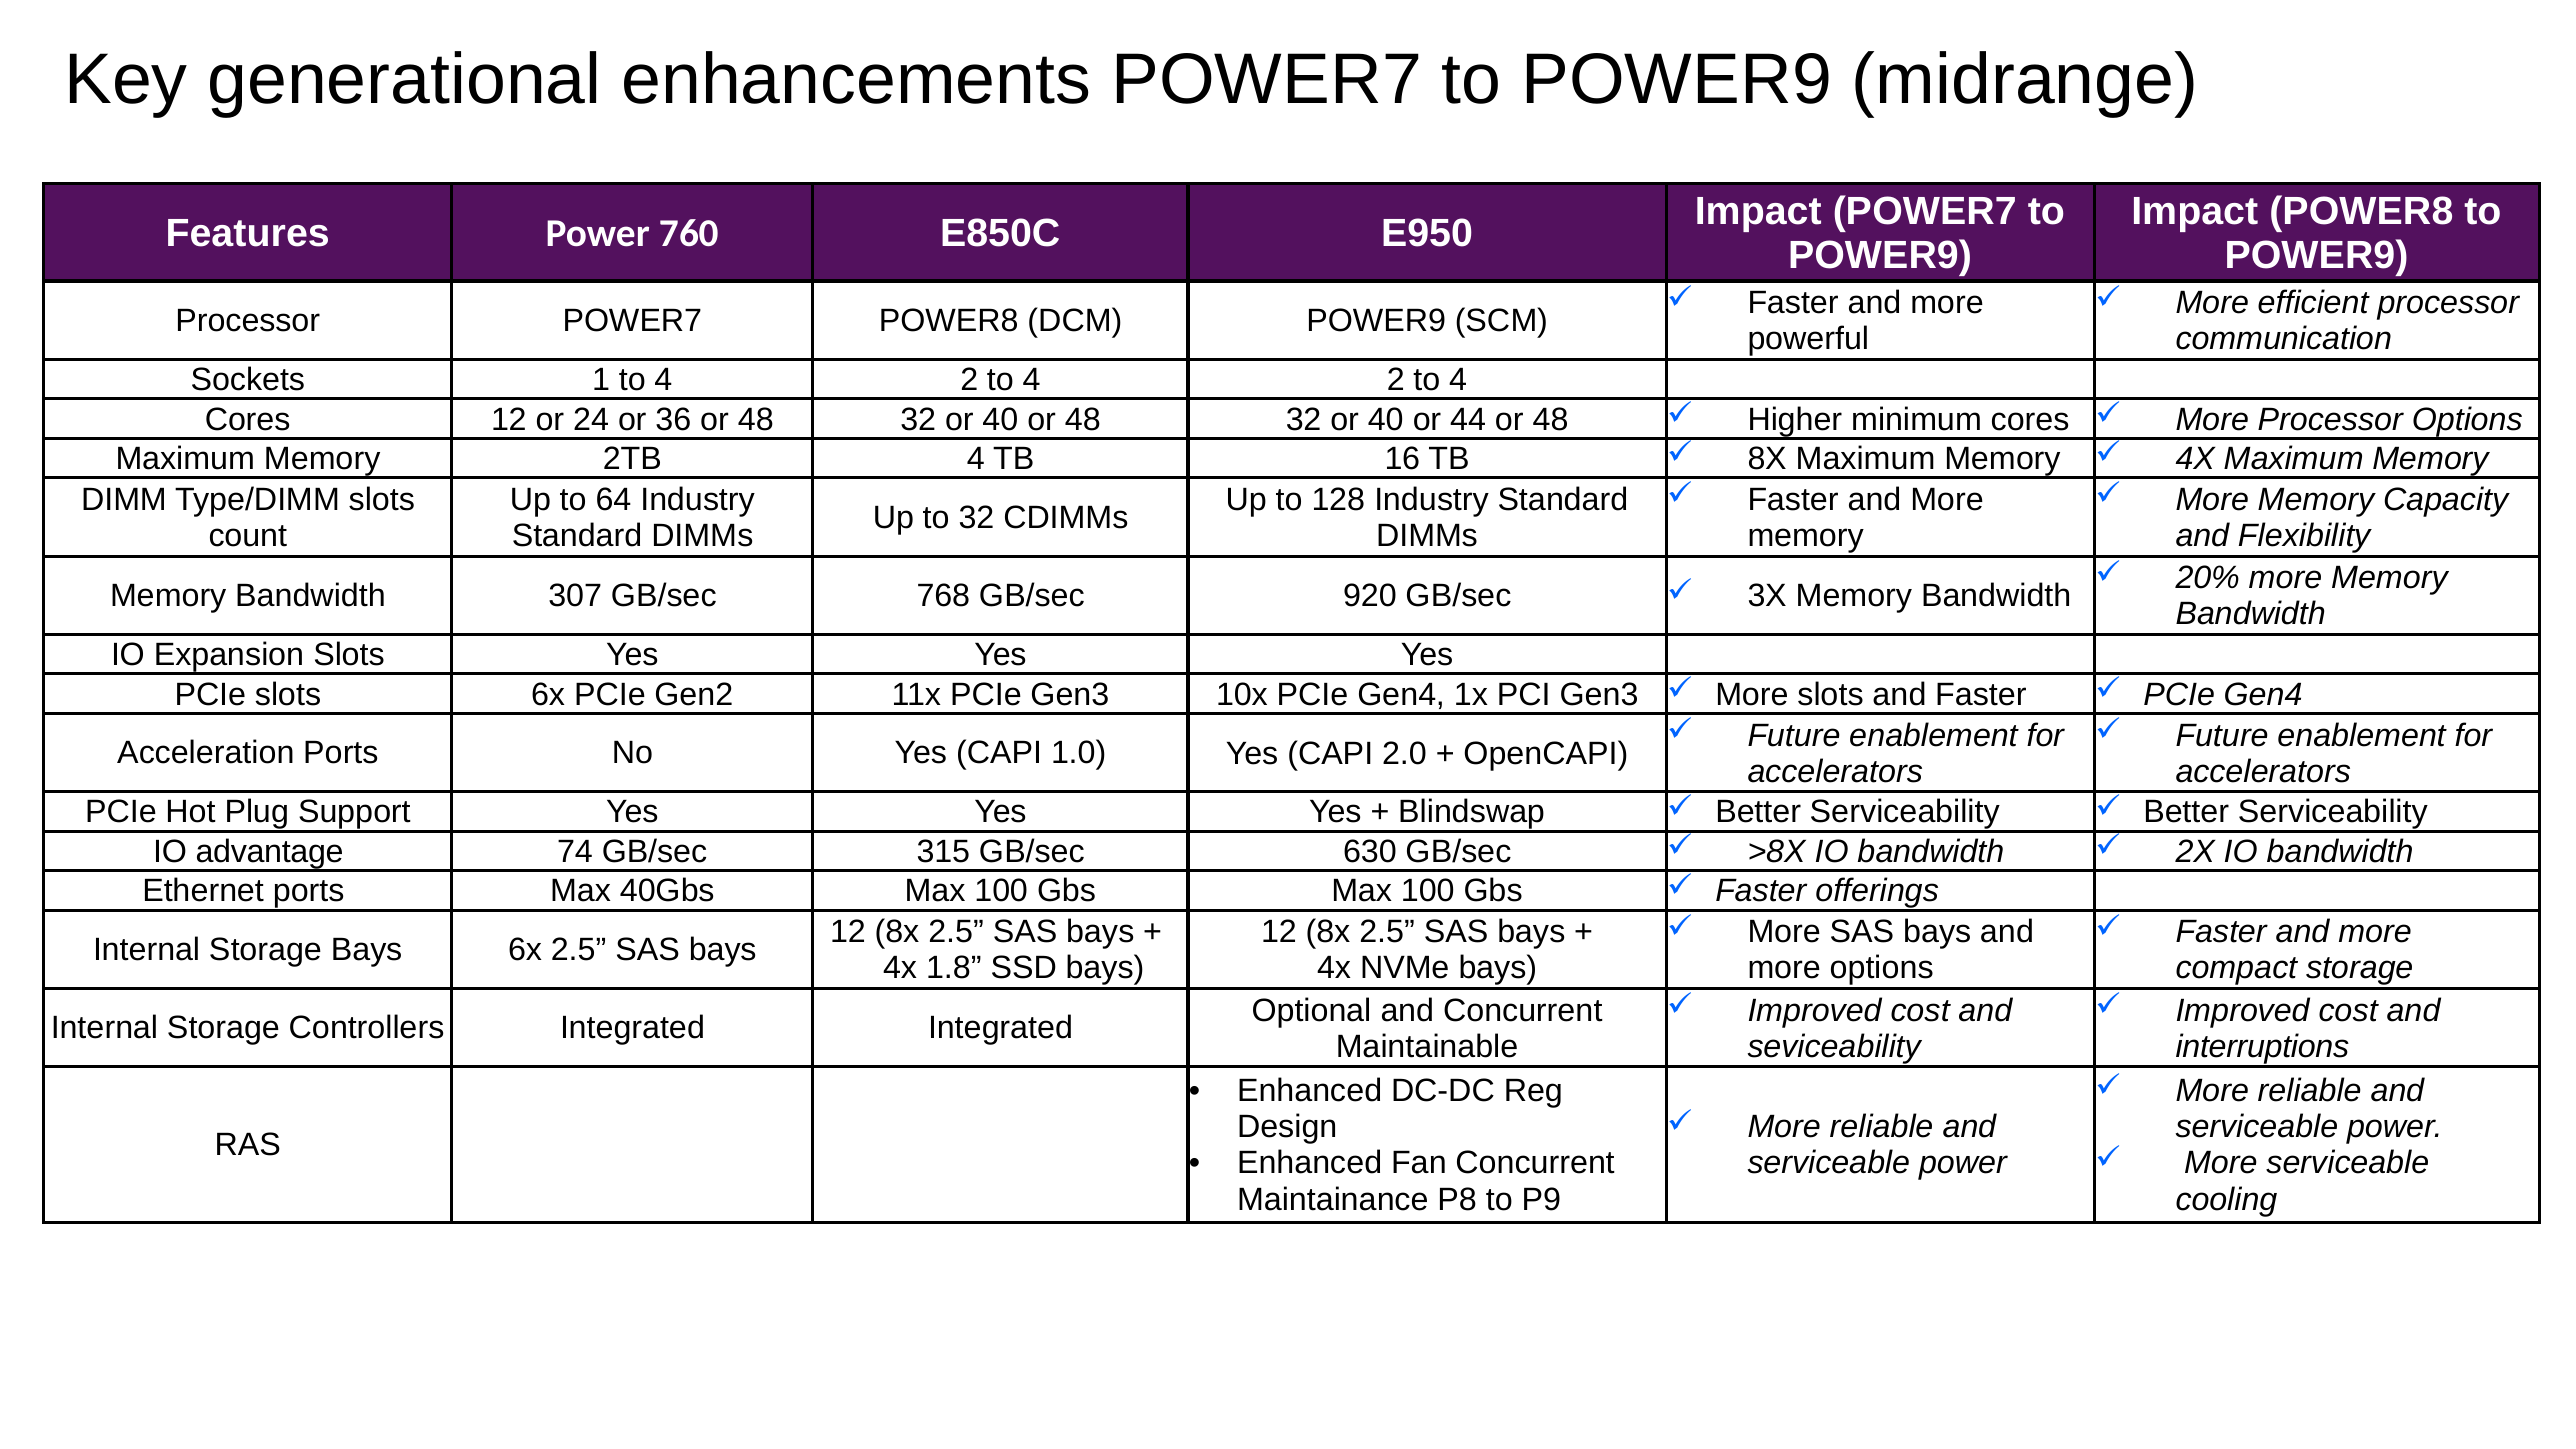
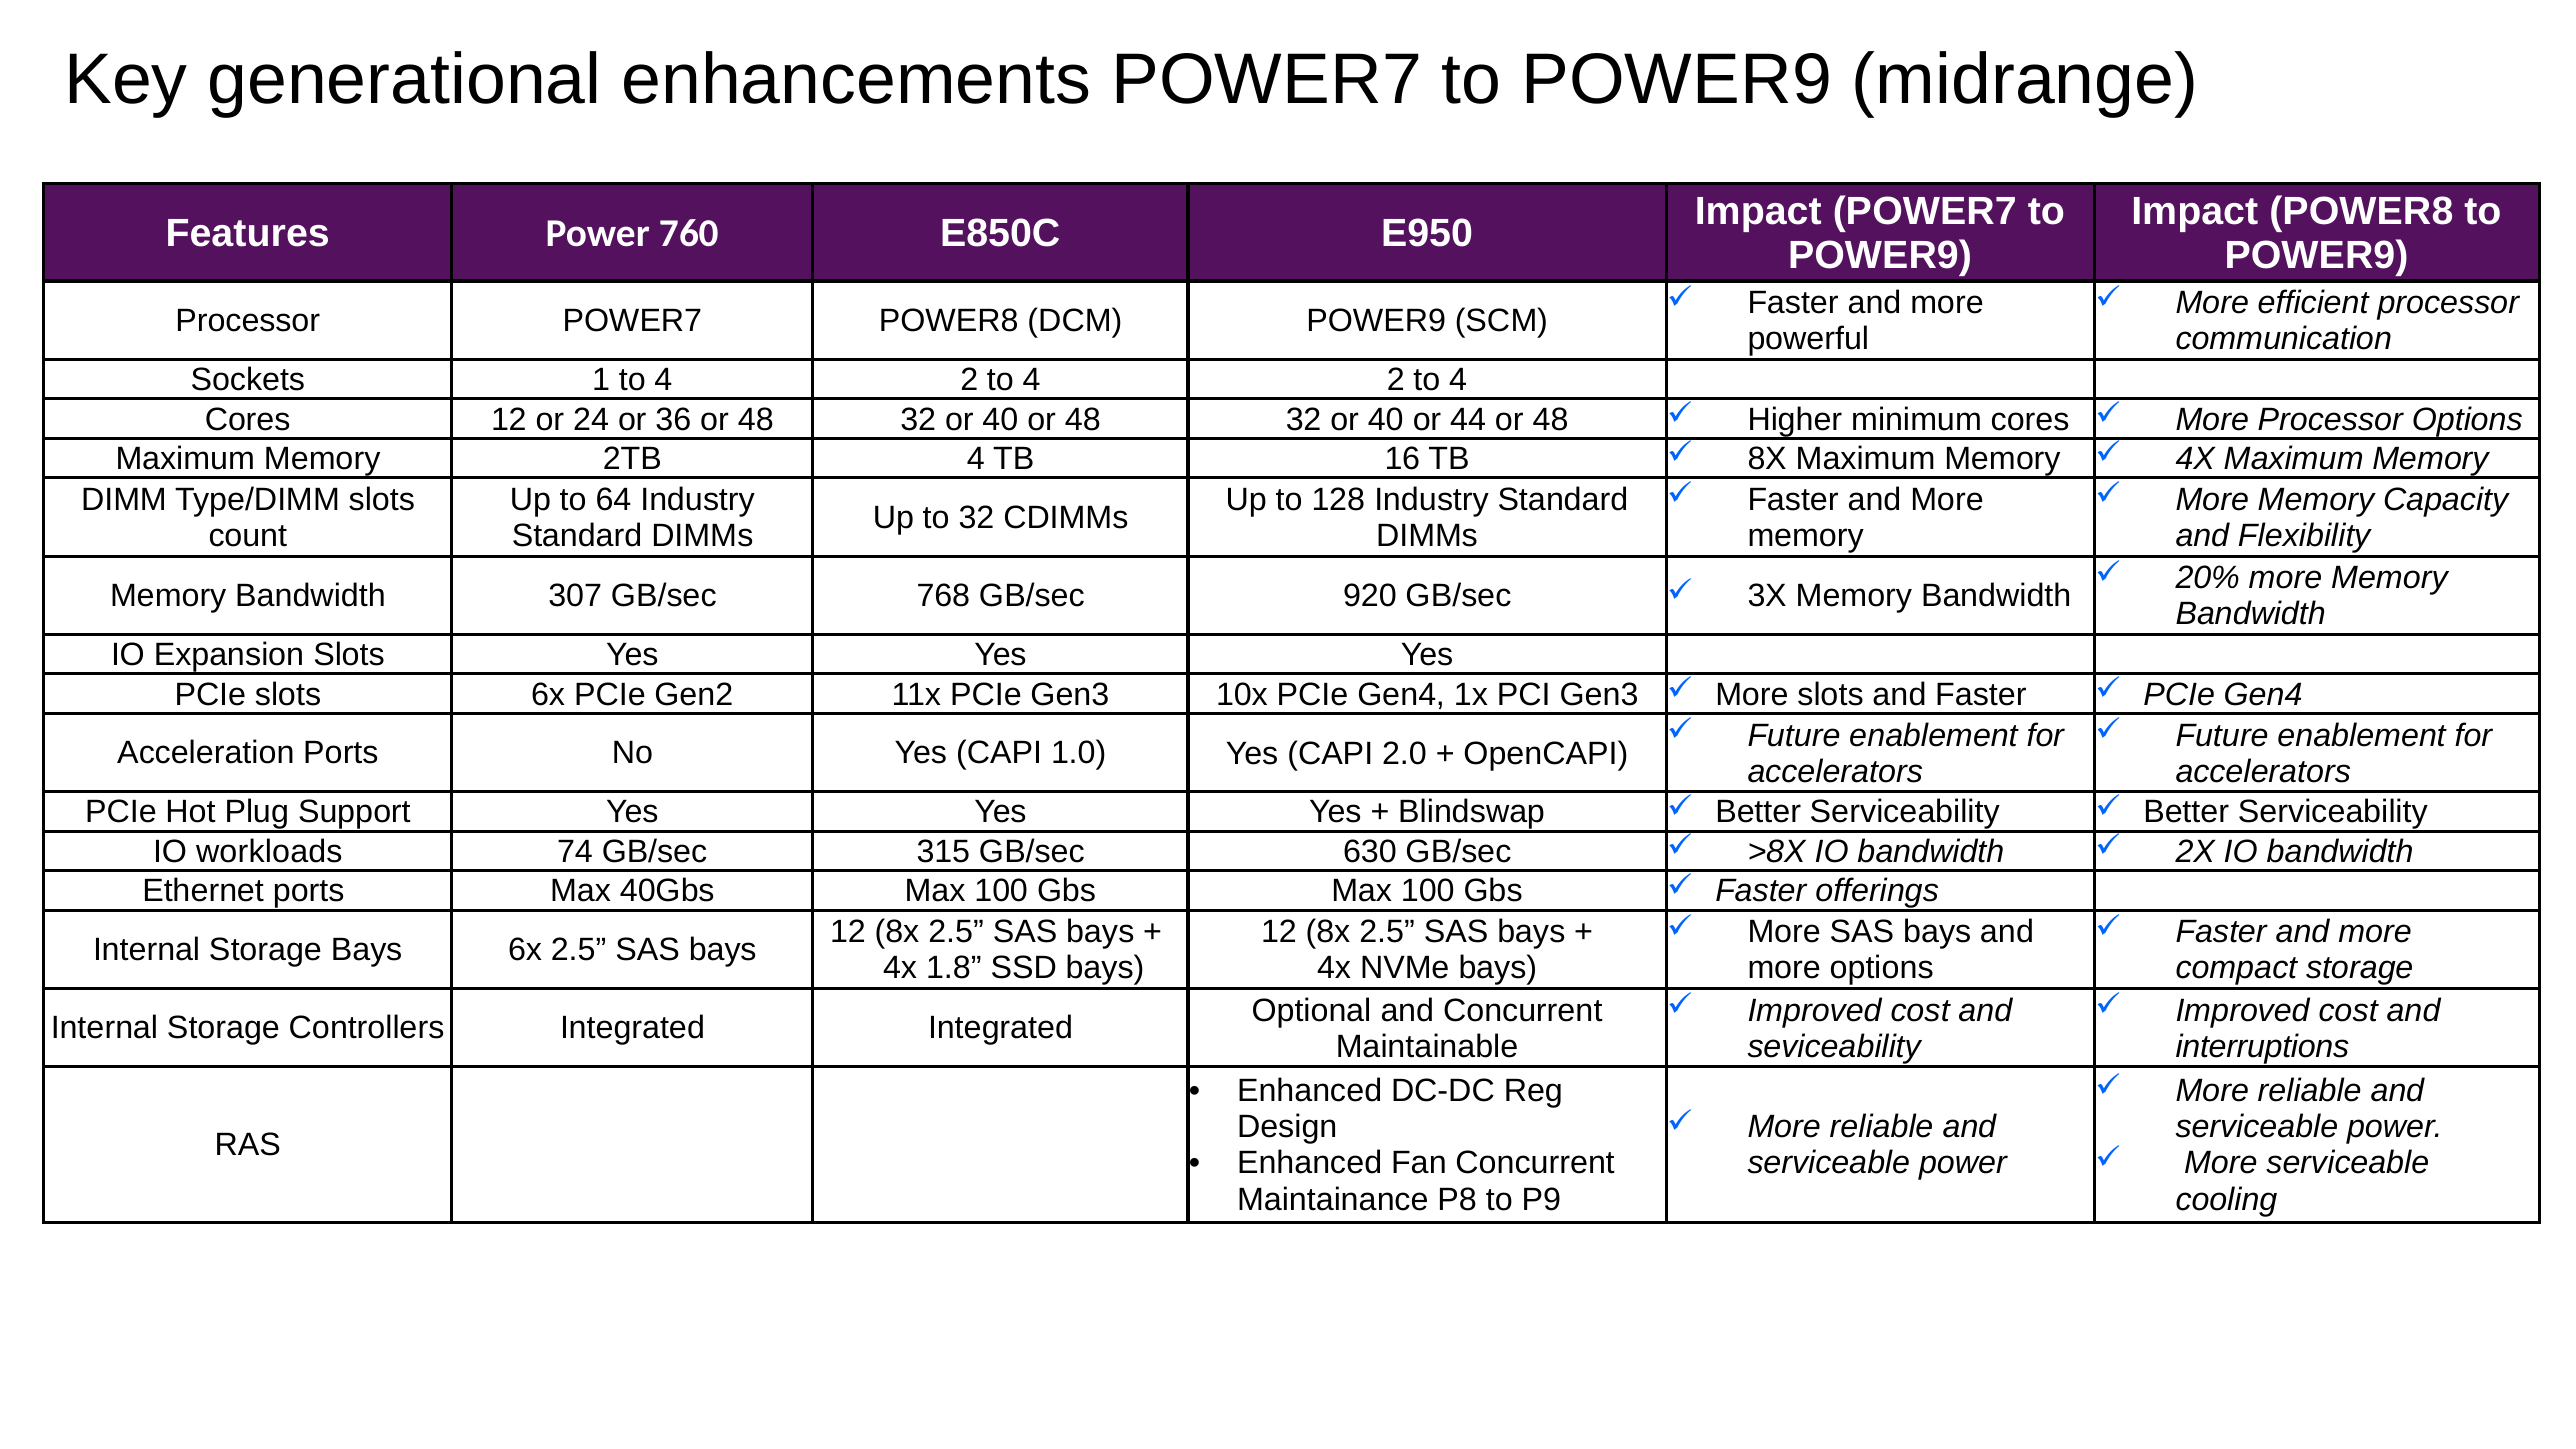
advantage: advantage -> workloads
